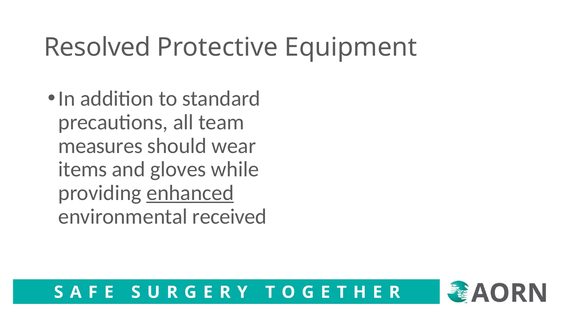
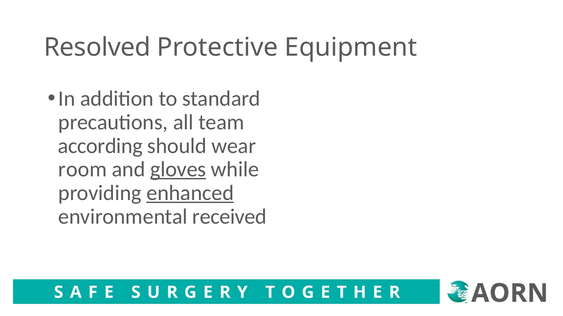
measures: measures -> according
items: items -> room
gloves underline: none -> present
